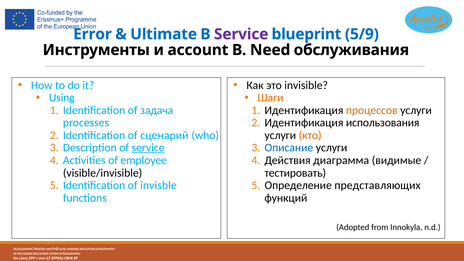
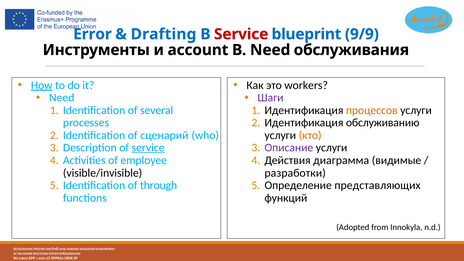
Ultimate: Ultimate -> Drafting
Service at (241, 34) colour: purple -> red
5/9: 5/9 -> 9/9
How underline: none -> present
invisible: invisible -> workers
Using at (62, 98): Using -> Need
Шаги colour: orange -> purple
задача: задача -> several
использования: использования -> обслуживанию
Описание colour: blue -> purple
тестировать: тестировать -> разработки
invisble: invisble -> through
